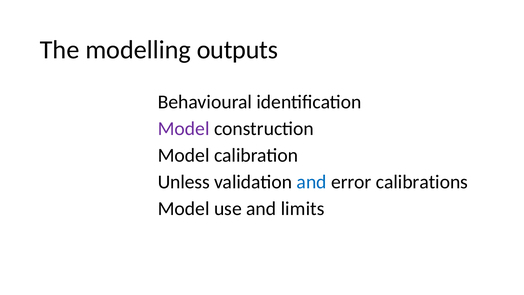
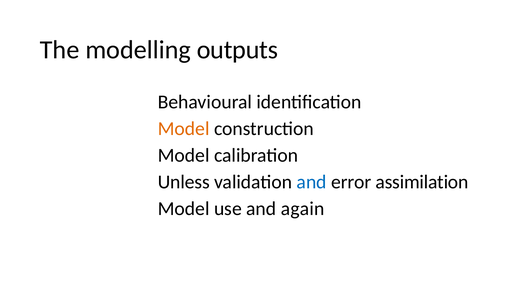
Model at (184, 129) colour: purple -> orange
calibrations: calibrations -> assimilation
limits: limits -> again
